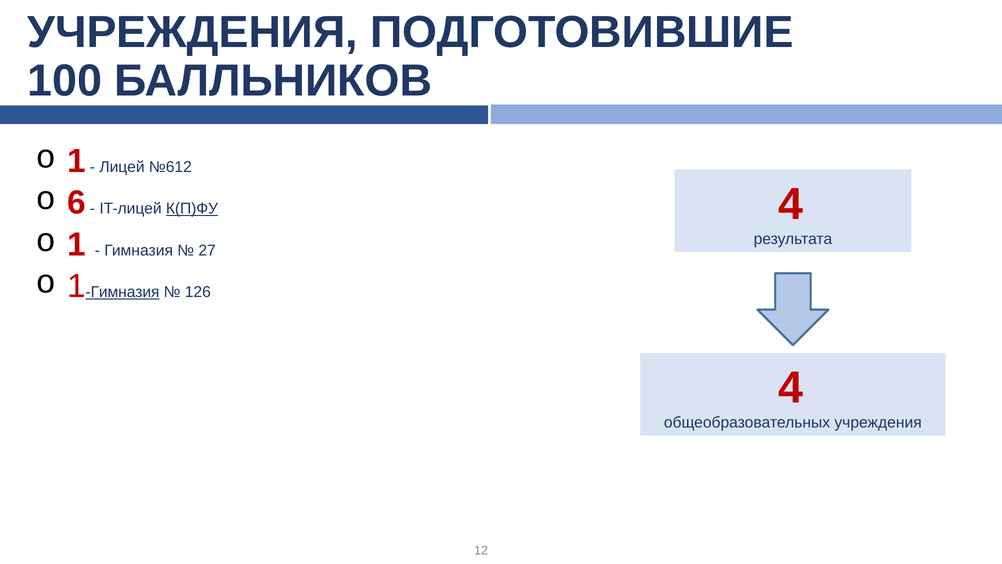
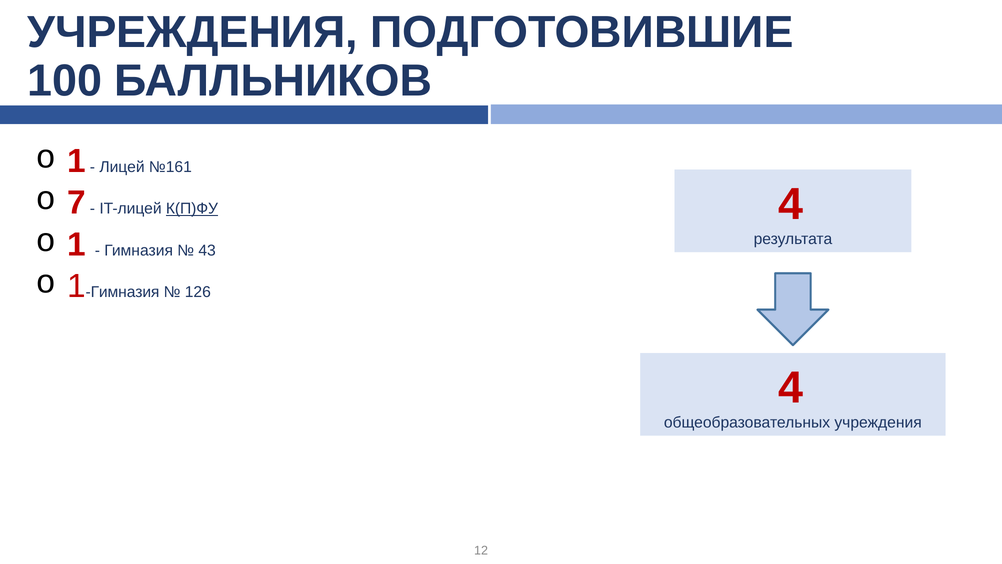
№612: №612 -> №161
6: 6 -> 7
27: 27 -> 43
Гимназия at (123, 292) underline: present -> none
